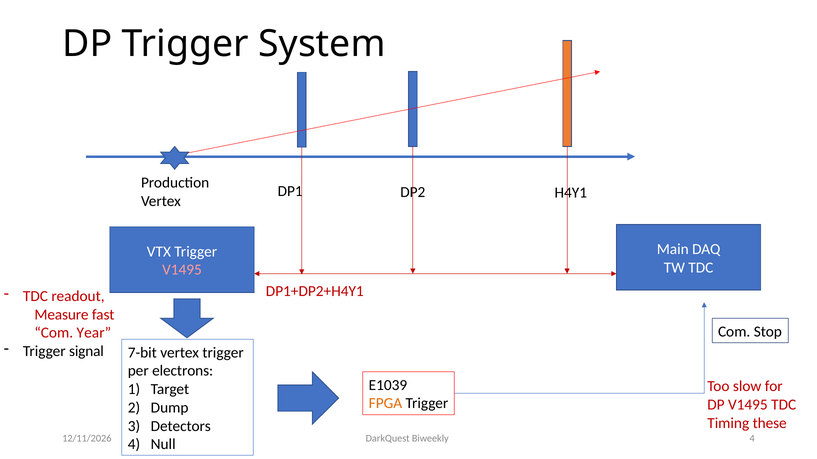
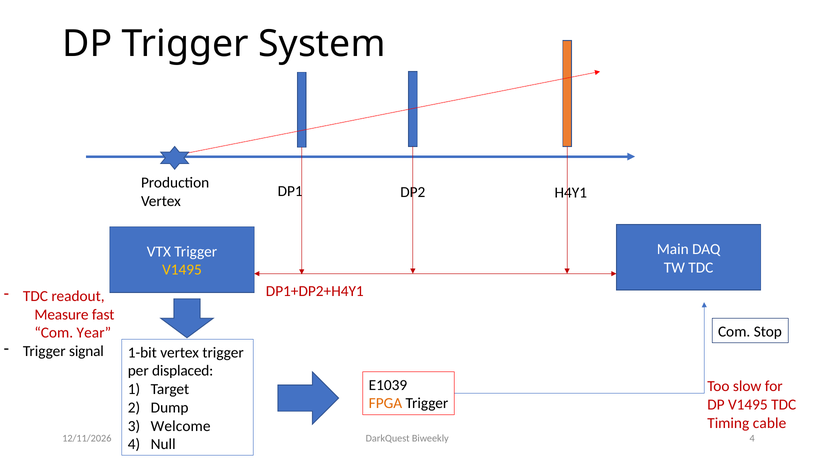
V1495 at (182, 270) colour: pink -> yellow
7-bit: 7-bit -> 1-bit
electrons: electrons -> displaced
these: these -> cable
Detectors: Detectors -> Welcome
